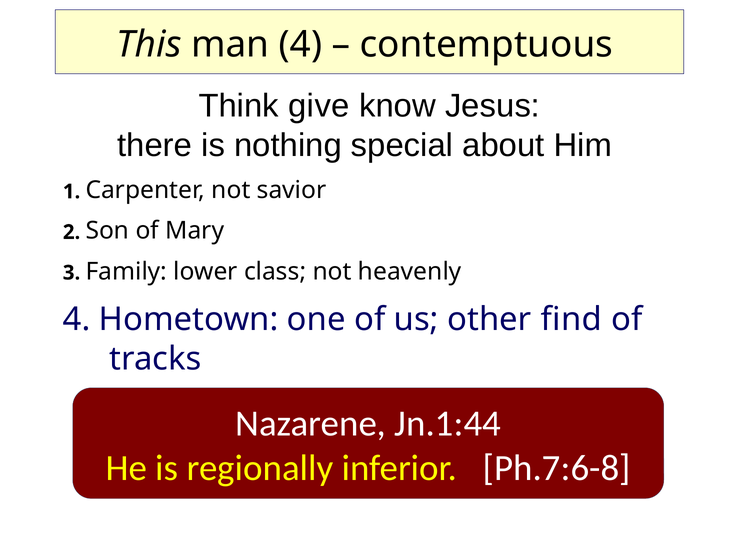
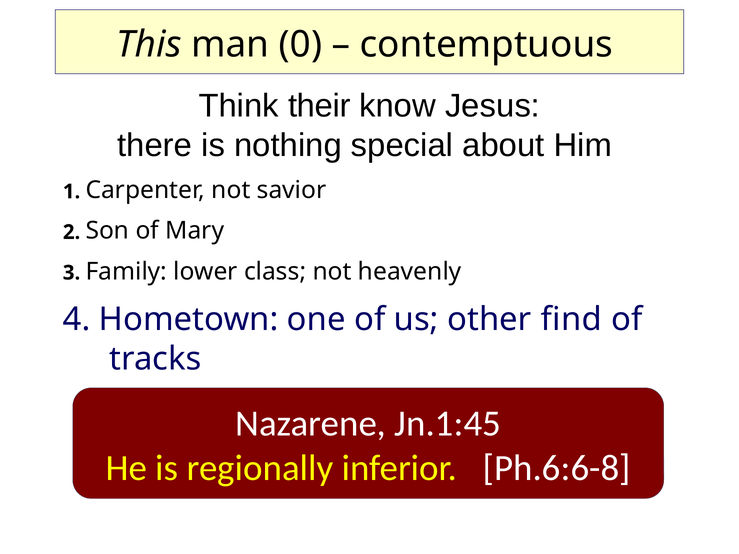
man 4: 4 -> 0
give: give -> their
Jn.1:44: Jn.1:44 -> Jn.1:45
Ph.7:6-8: Ph.7:6-8 -> Ph.6:6-8
